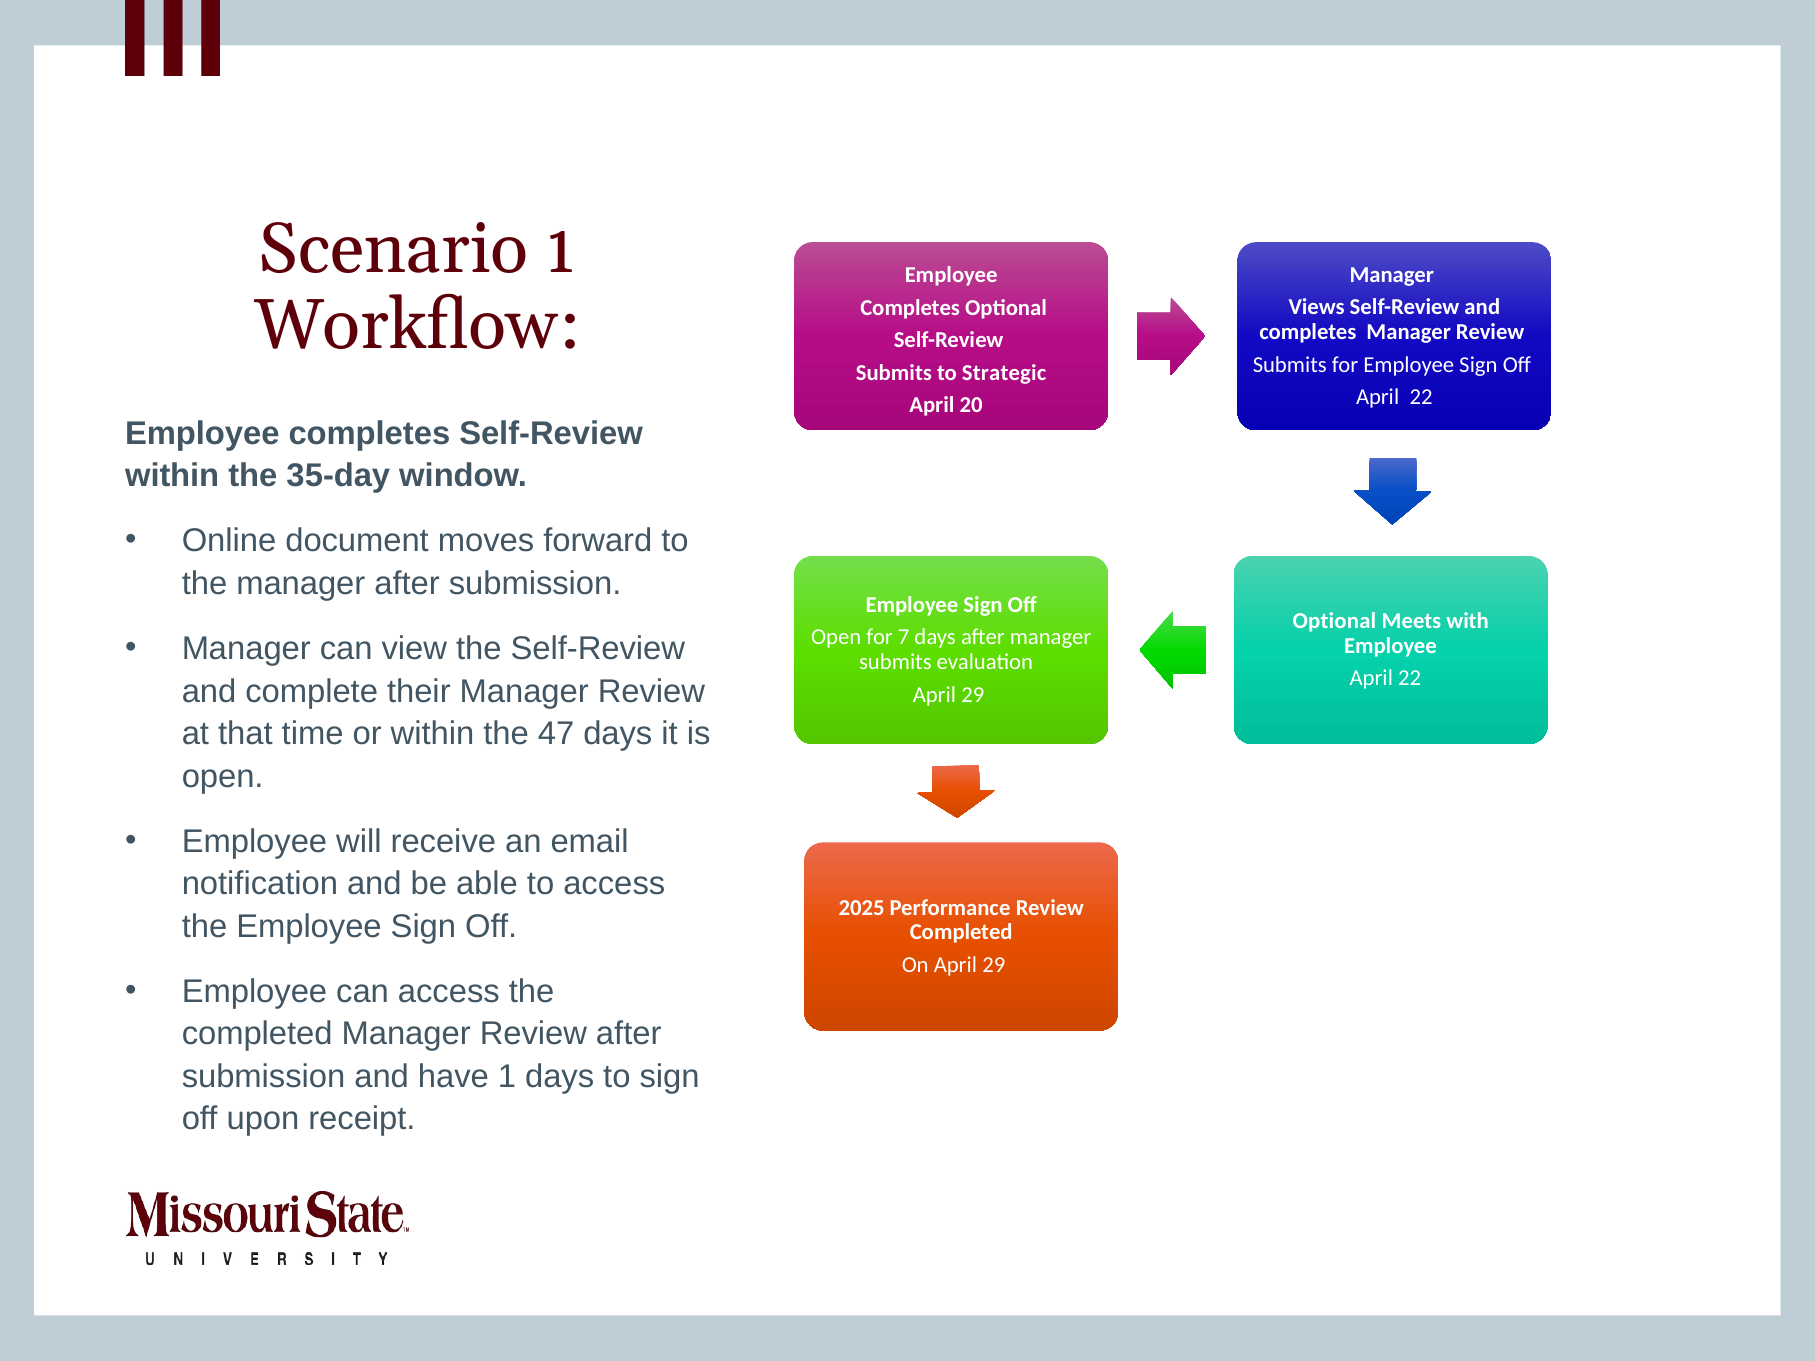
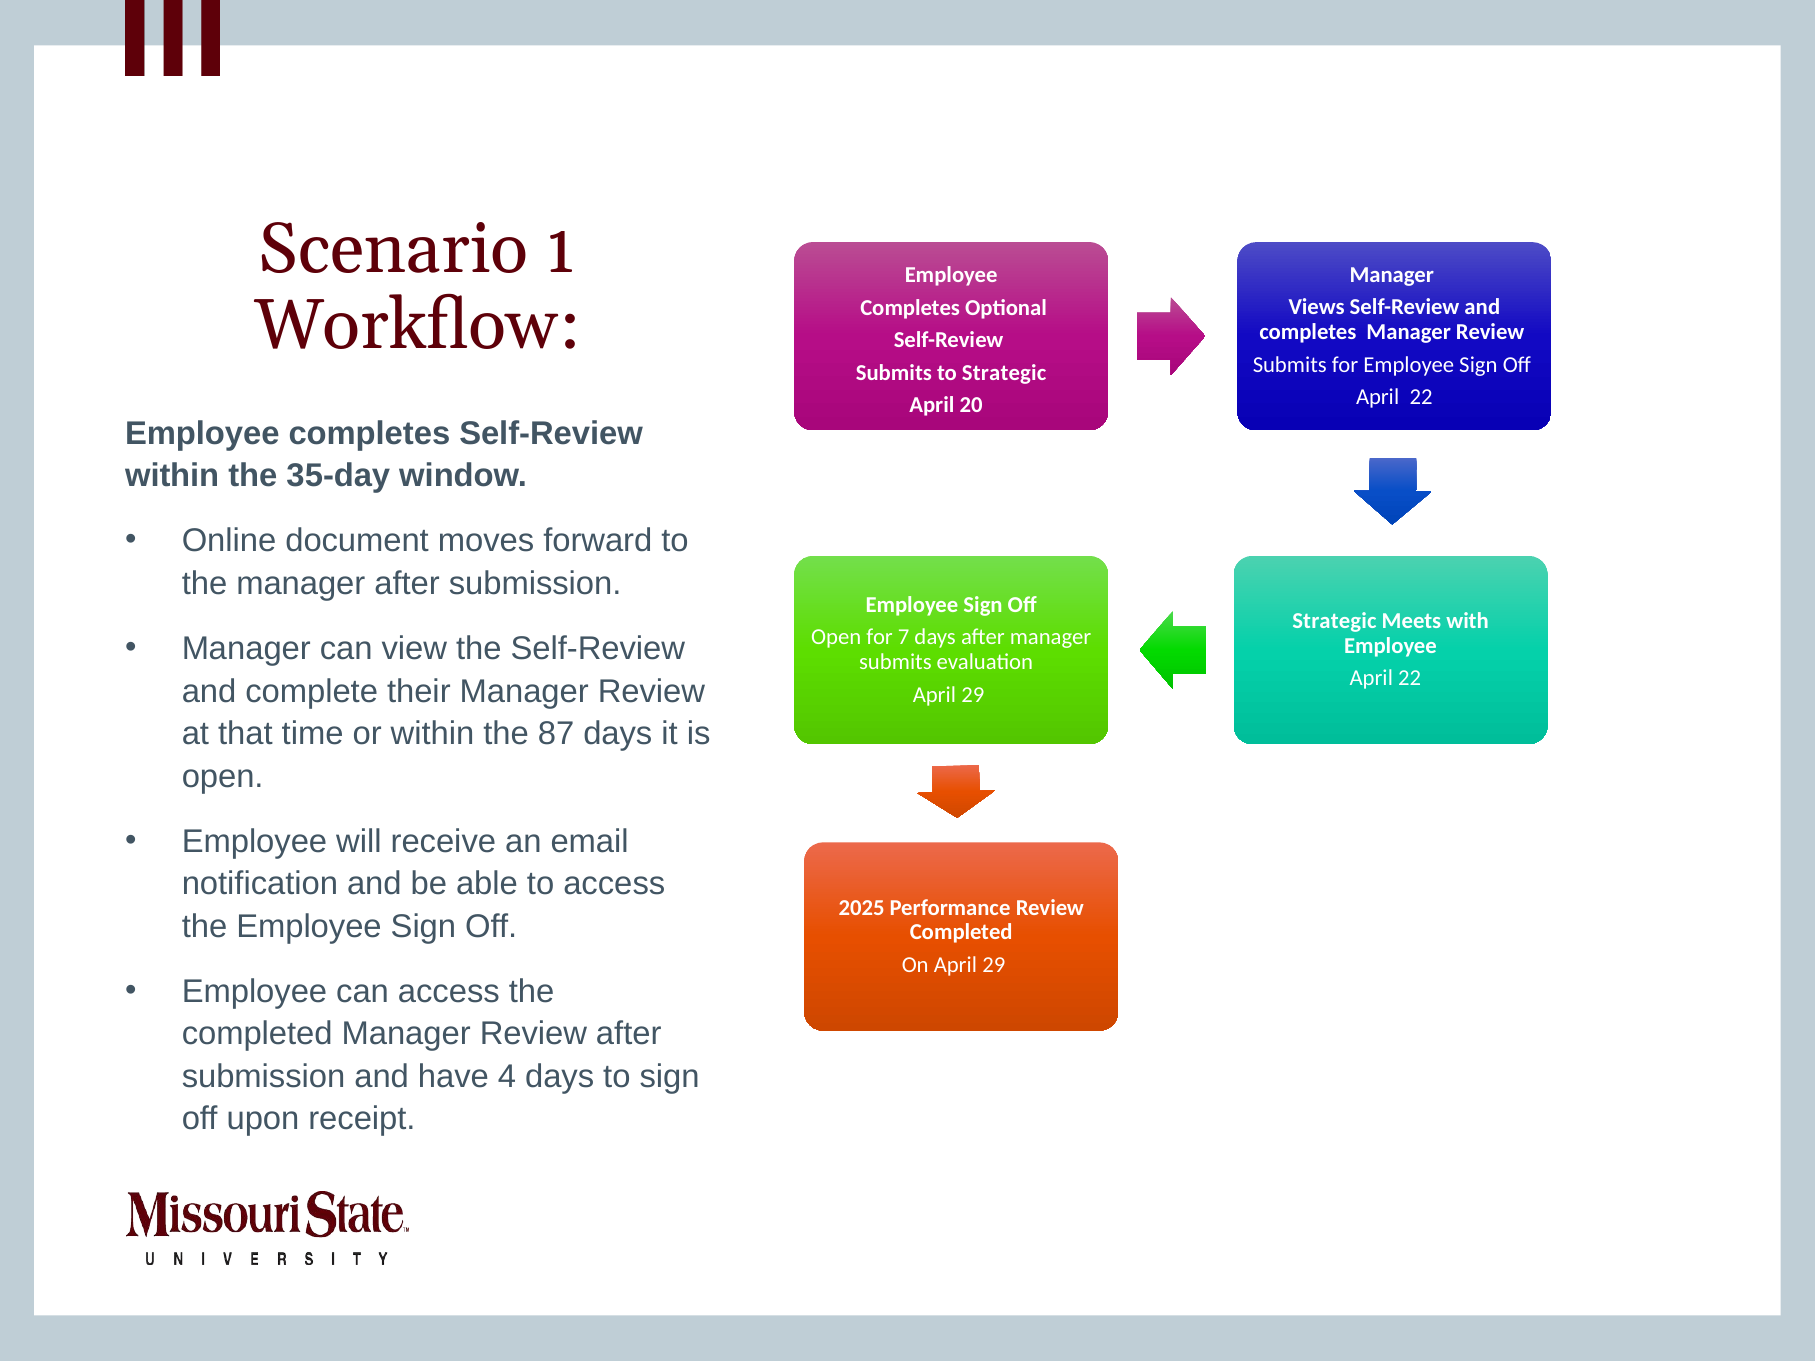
Optional at (1334, 621): Optional -> Strategic
47: 47 -> 87
have 1: 1 -> 4
